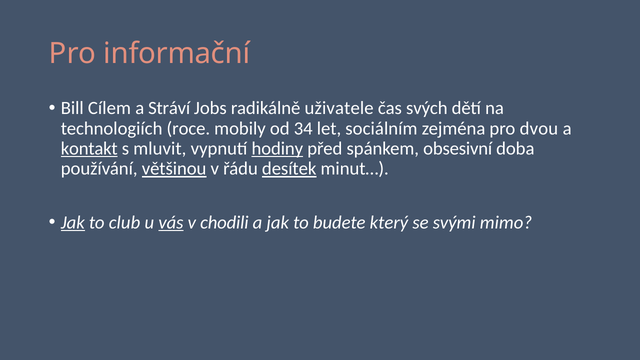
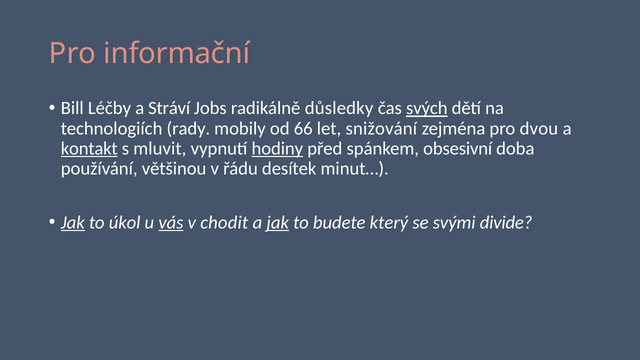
Cílem: Cílem -> Léčby
uživatele: uživatele -> důsledky
svých underline: none -> present
roce: roce -> rady
34: 34 -> 66
sociálním: sociálním -> snižování
většinou underline: present -> none
desítek underline: present -> none
club: club -> úkol
chodili: chodili -> chodit
jak at (278, 222) underline: none -> present
mimo: mimo -> divide
